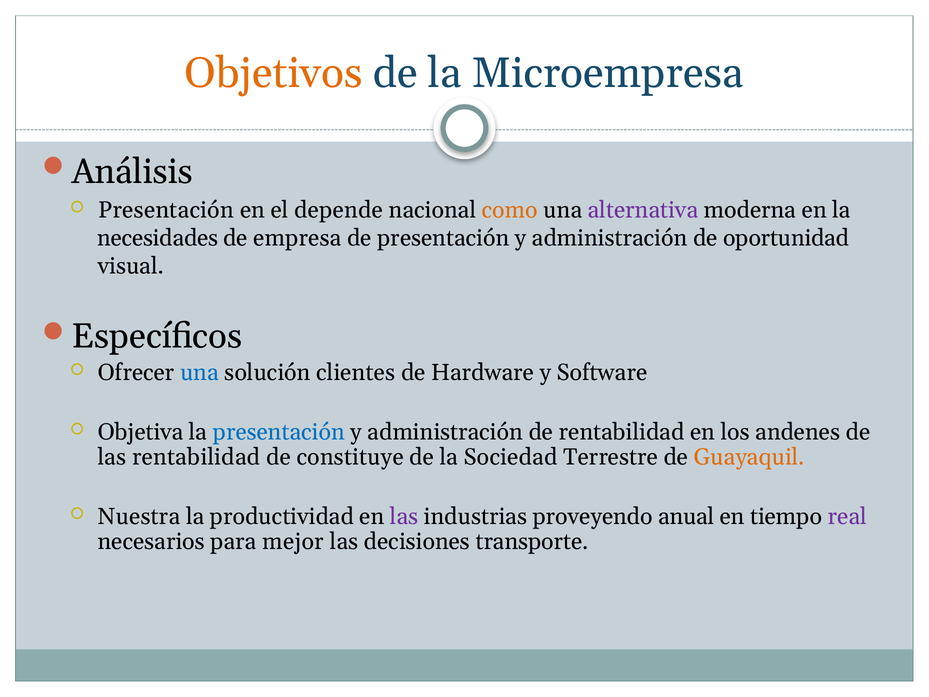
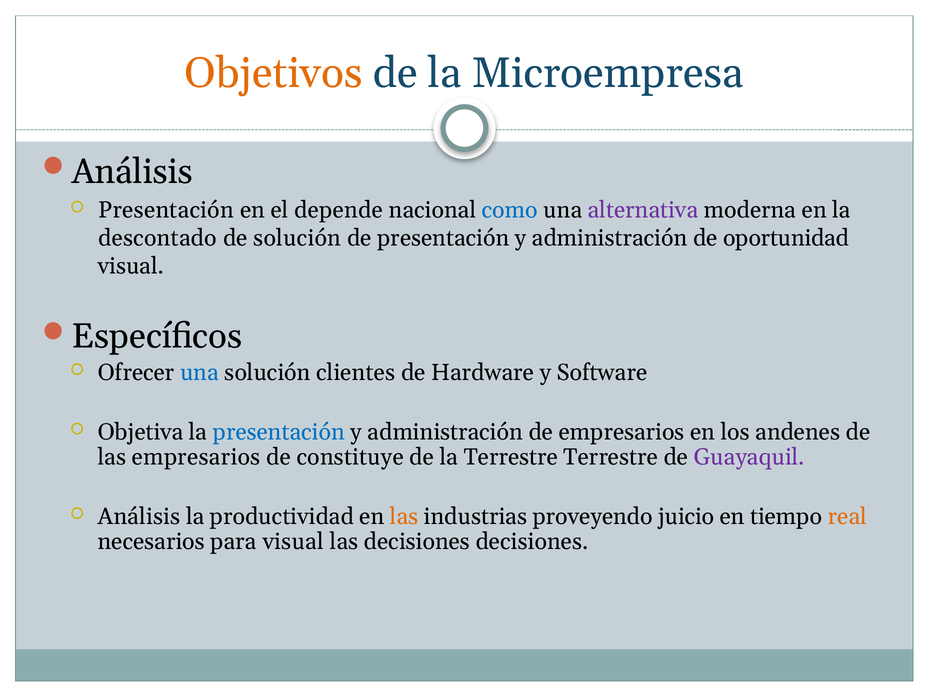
como colour: orange -> blue
necesidades: necesidades -> descontado
de empresa: empresa -> solución
de rentabilidad: rentabilidad -> empresarios
las rentabilidad: rentabilidad -> empresarios
la Sociedad: Sociedad -> Terrestre
Guayaquil colour: orange -> purple
Nuestra at (139, 516): Nuestra -> Análisis
las at (404, 516) colour: purple -> orange
anual: anual -> juicio
real colour: purple -> orange
para mejor: mejor -> visual
decisiones transporte: transporte -> decisiones
